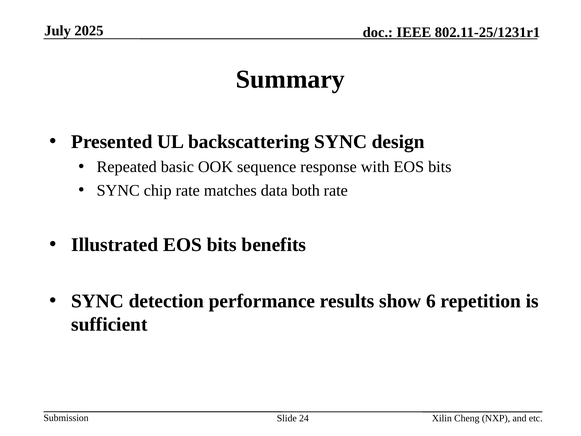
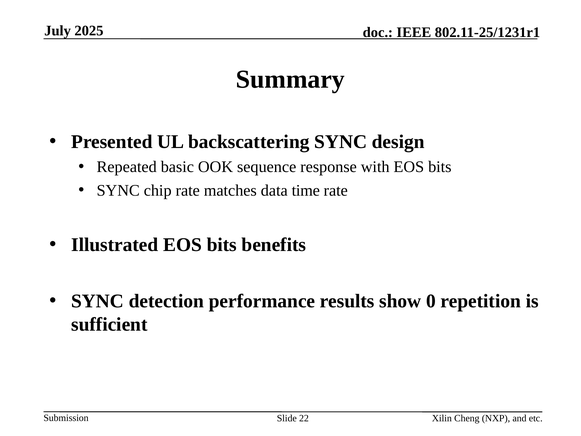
both: both -> time
6: 6 -> 0
24: 24 -> 22
